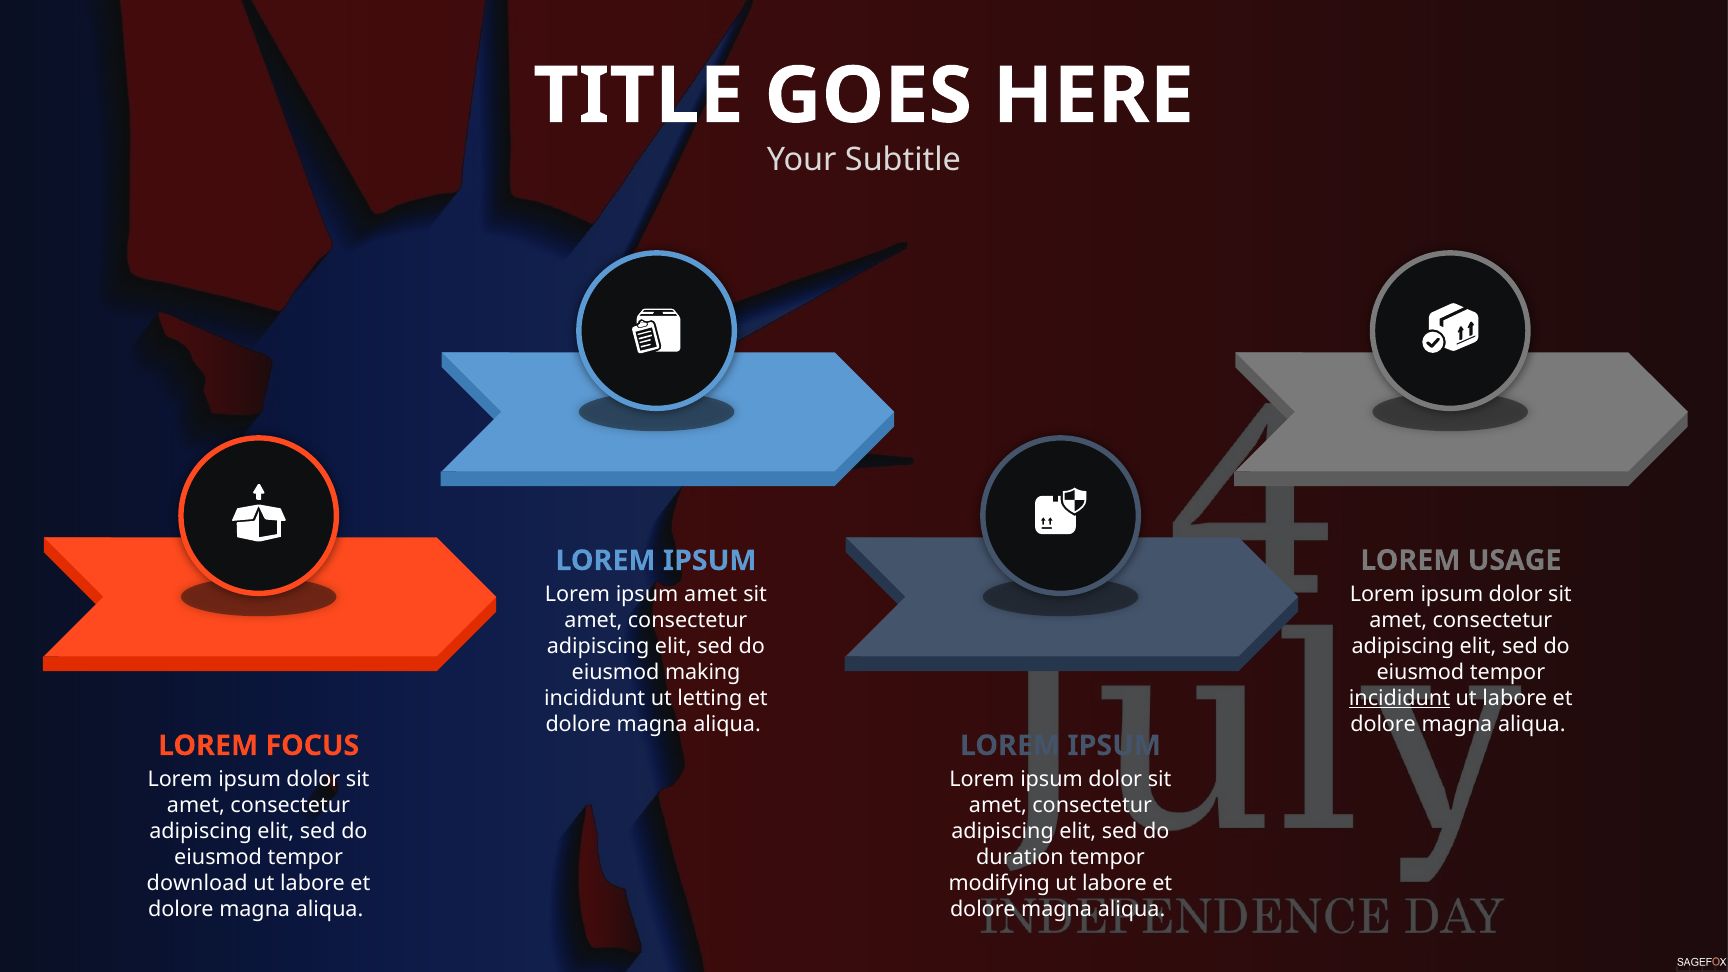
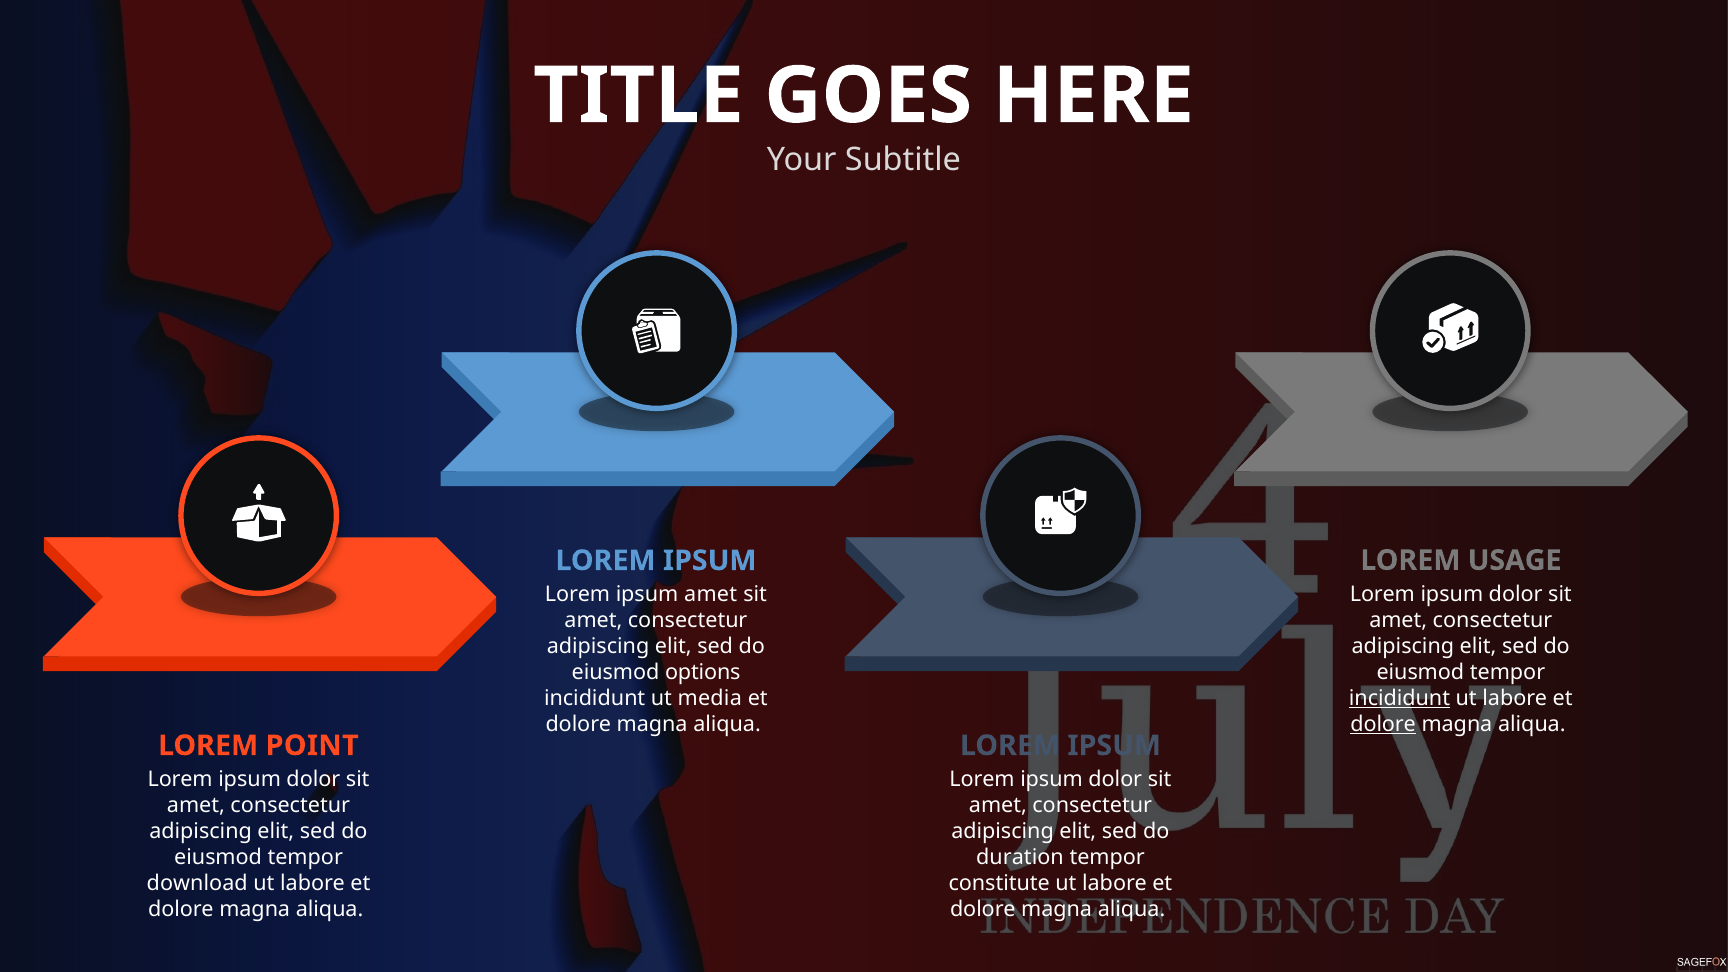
making: making -> options
letting: letting -> media
dolore at (1383, 724) underline: none -> present
FOCUS: FOCUS -> POINT
modifying: modifying -> constitute
